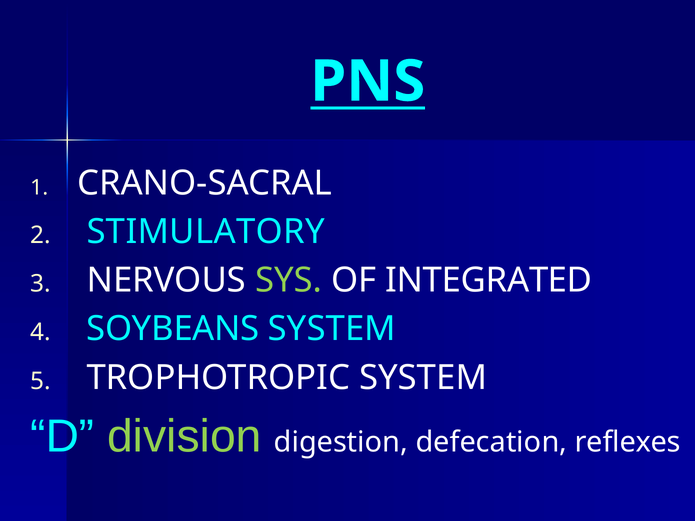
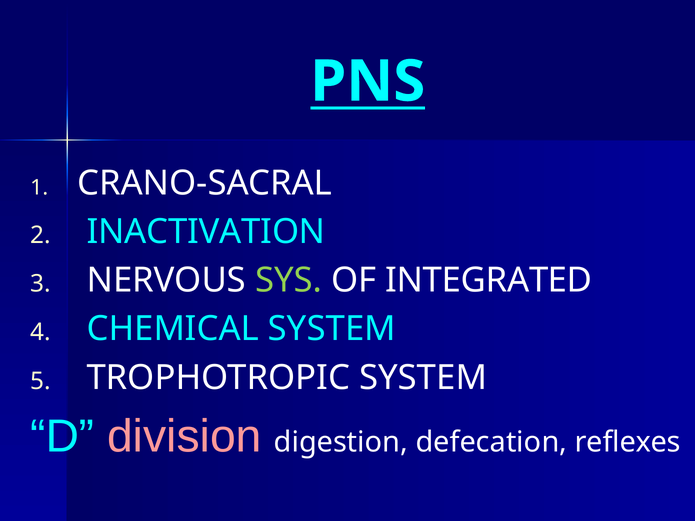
STIMULATORY: STIMULATORY -> INACTIVATION
SOYBEANS: SOYBEANS -> CHEMICAL
division colour: light green -> pink
